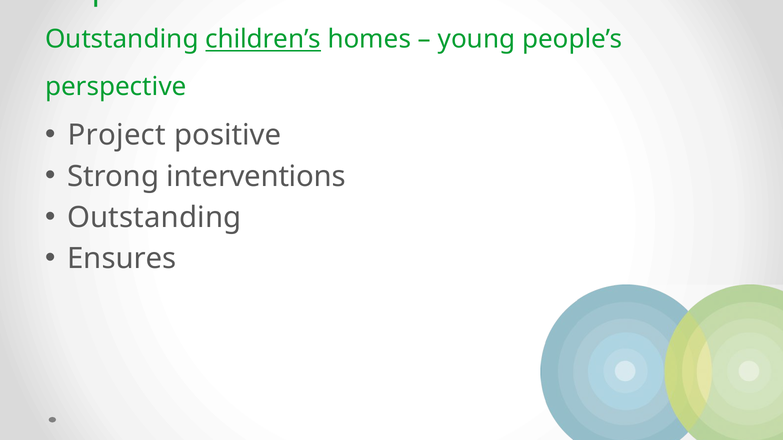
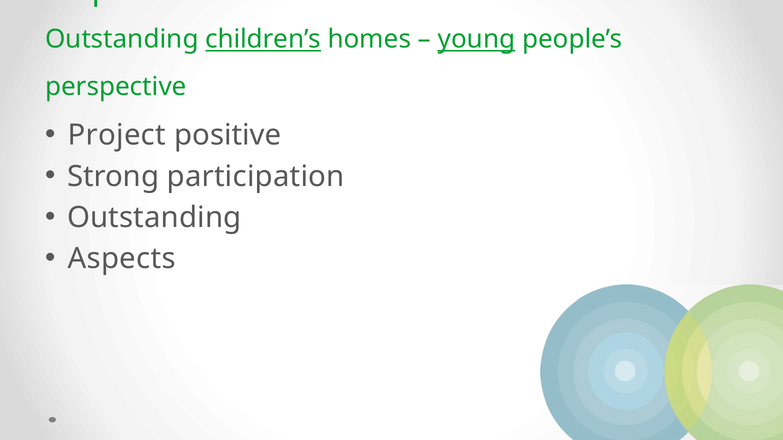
young underline: none -> present
interventions: interventions -> participation
Ensures: Ensures -> Aspects
